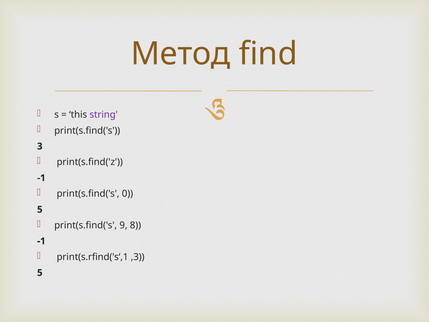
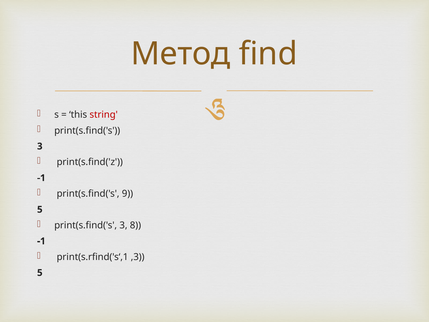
string colour: purple -> red
0: 0 -> 9
9 at (123, 225): 9 -> 3
